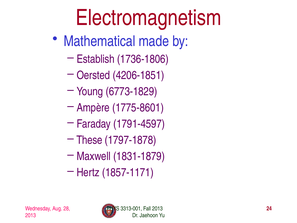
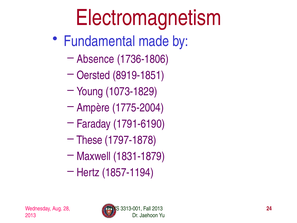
Mathematical: Mathematical -> Fundamental
Establish: Establish -> Absence
4206-1851: 4206-1851 -> 8919-1851
6773-1829: 6773-1829 -> 1073-1829
1775-8601: 1775-8601 -> 1775-2004
1791-4597: 1791-4597 -> 1791-6190
1857-1171: 1857-1171 -> 1857-1194
